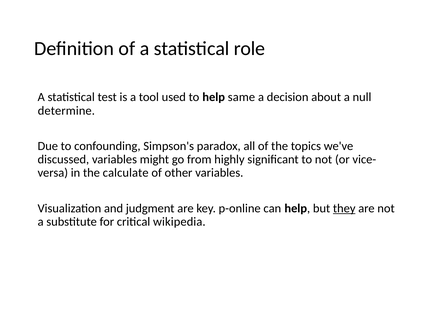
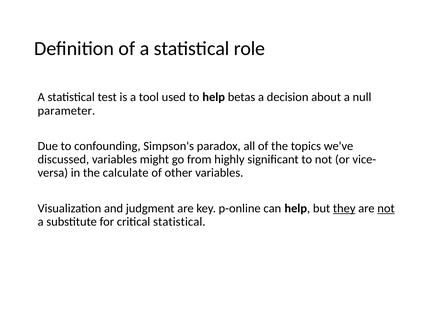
same: same -> betas
determine: determine -> parameter
not at (386, 209) underline: none -> present
critical wikipedia: wikipedia -> statistical
